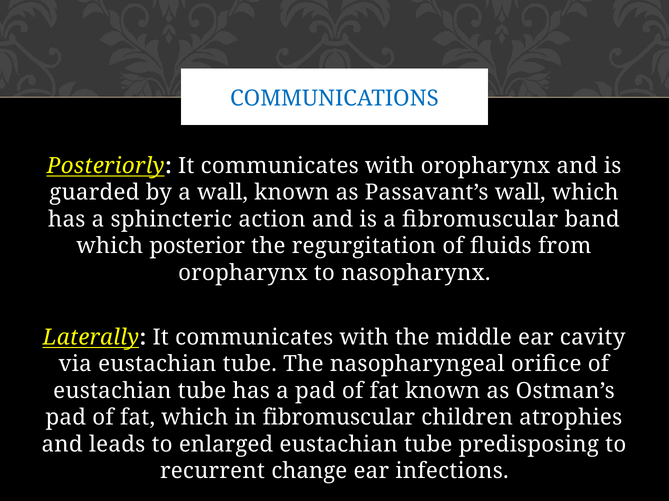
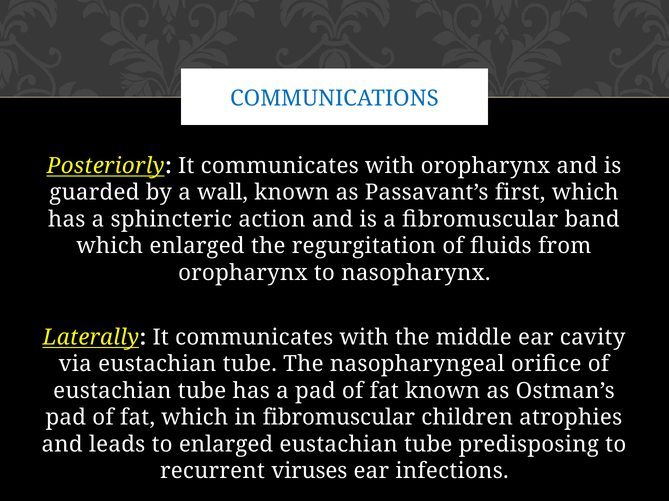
Passavant’s wall: wall -> first
which posterior: posterior -> enlarged
change: change -> viruses
